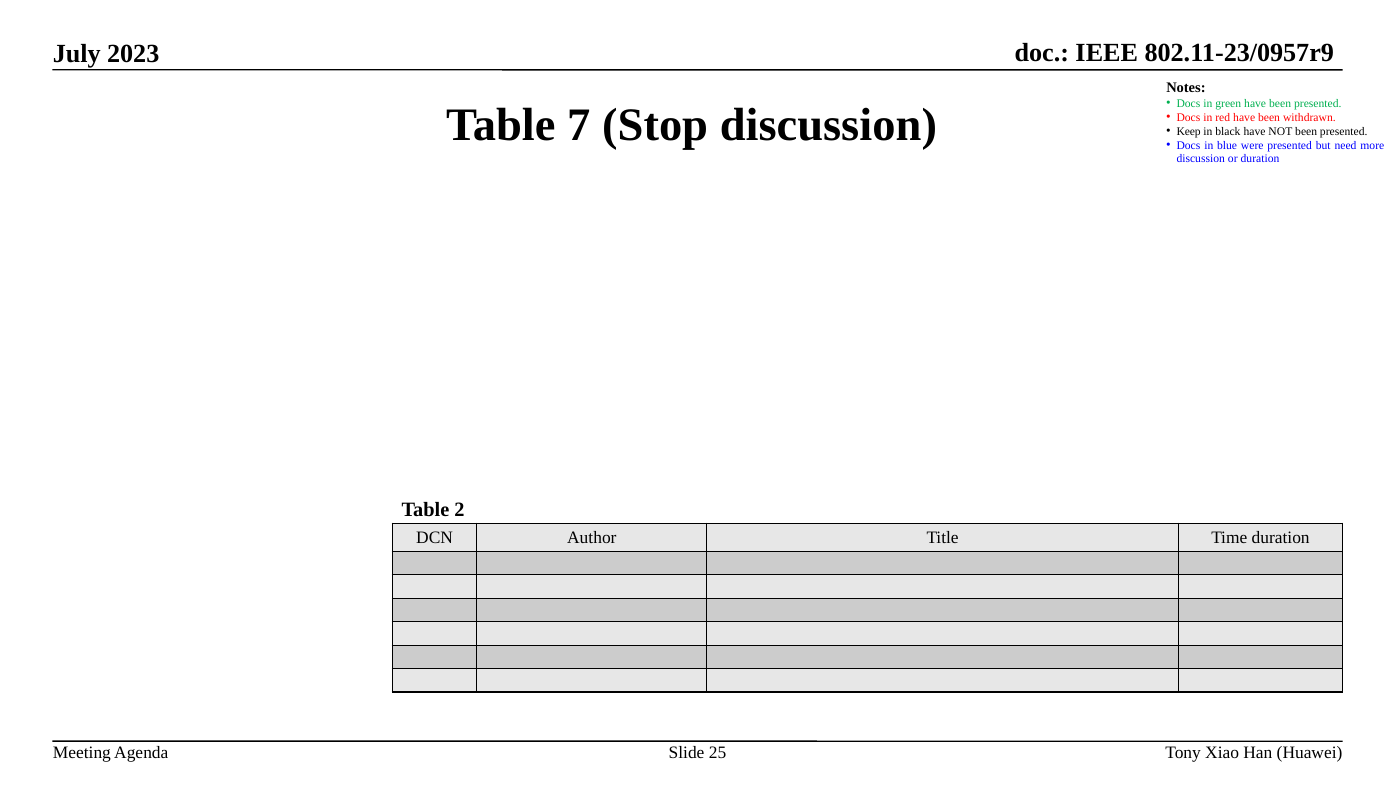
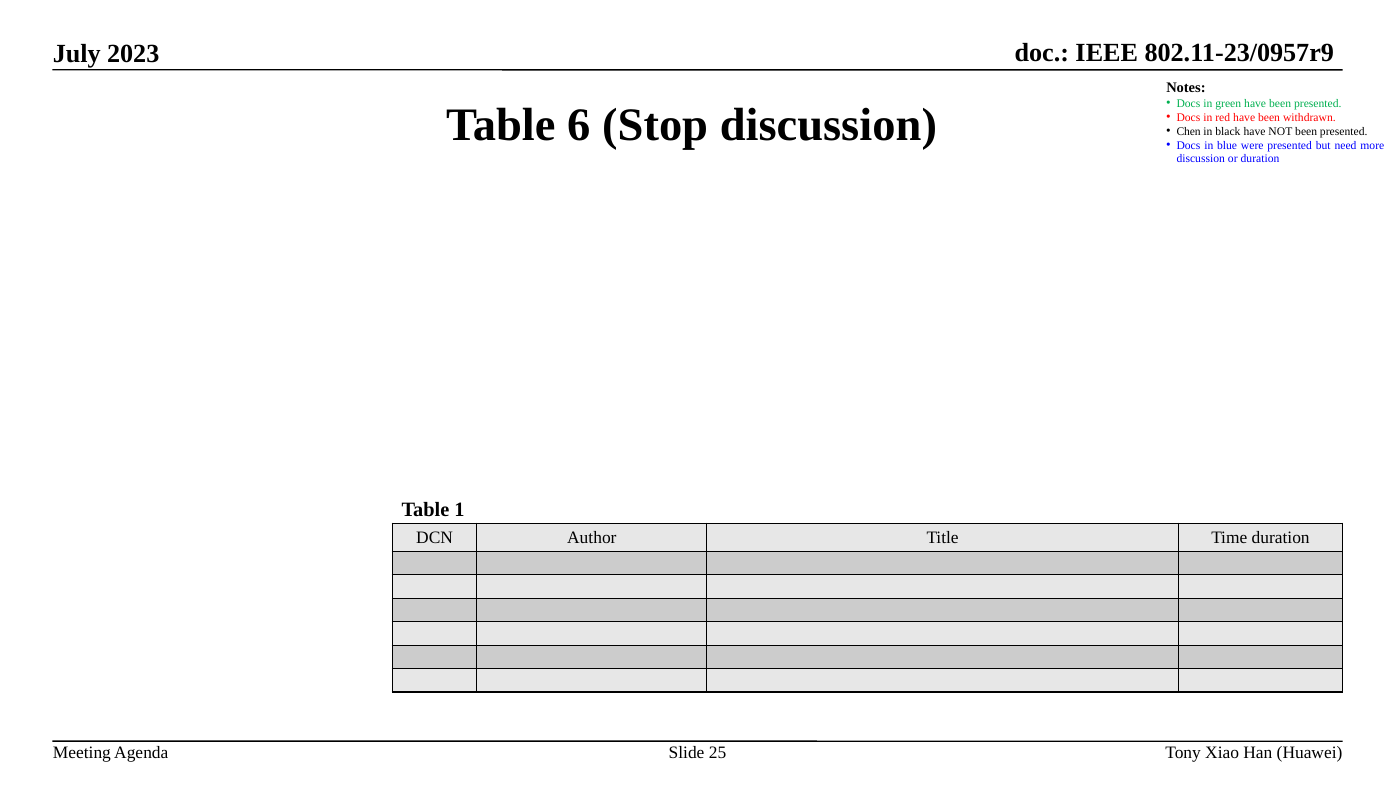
7: 7 -> 6
Keep: Keep -> Chen
2: 2 -> 1
